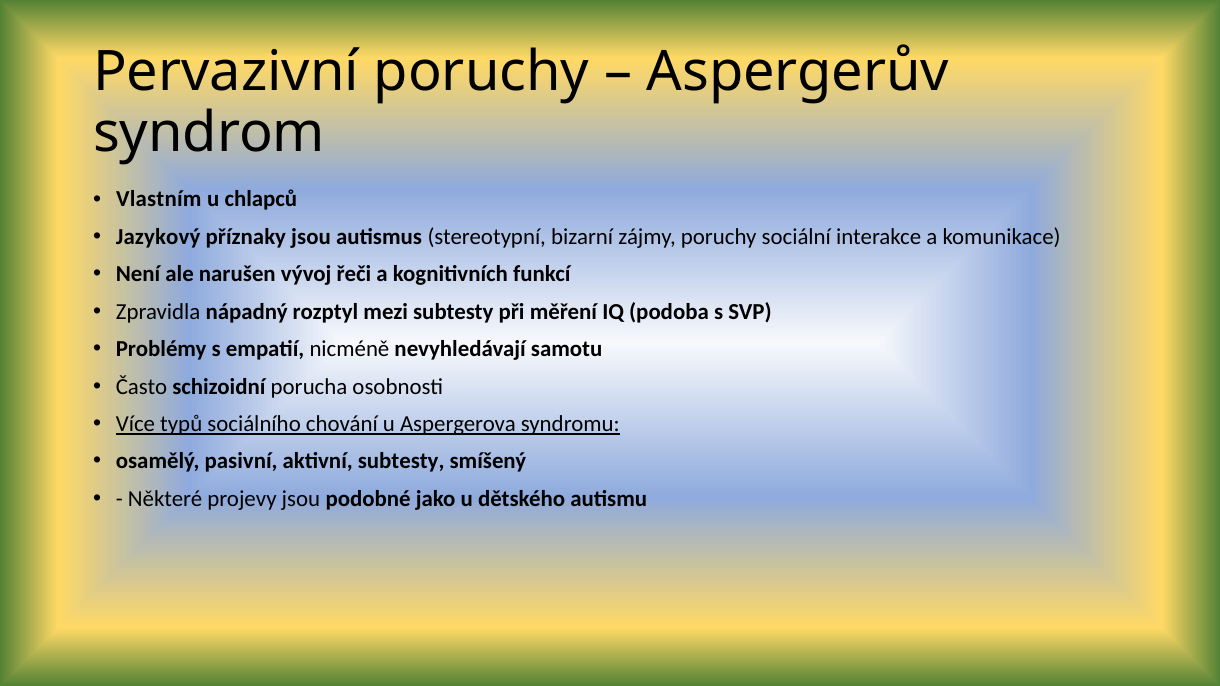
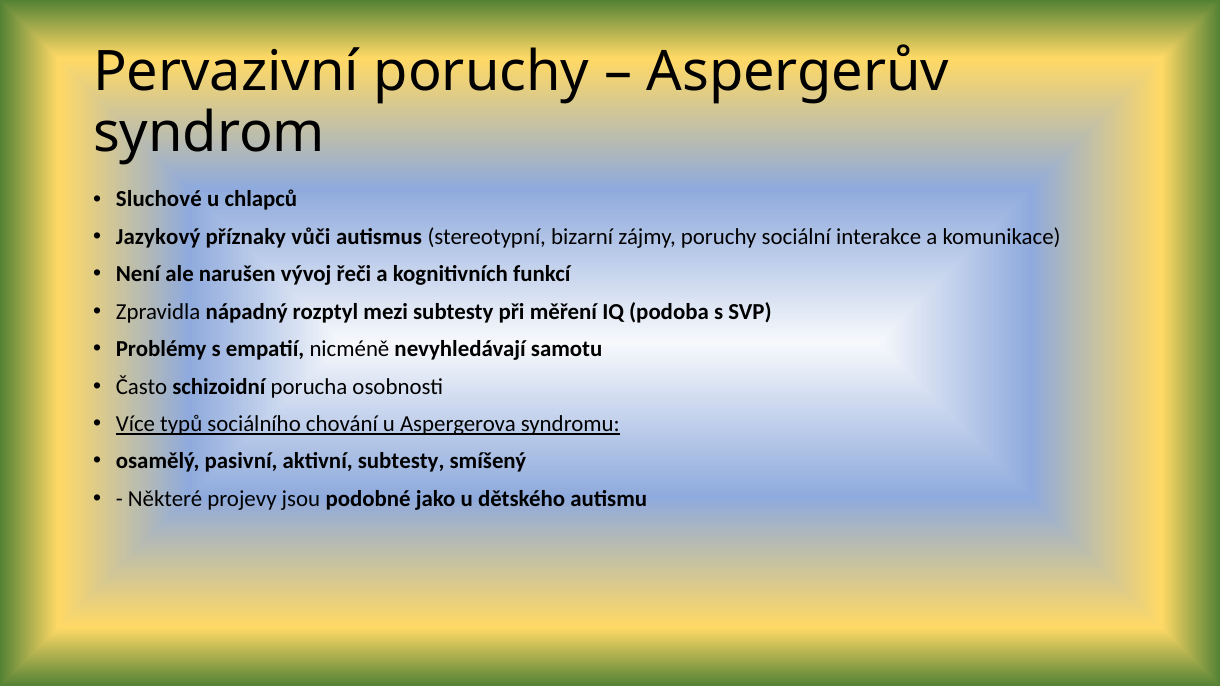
Vlastním: Vlastním -> Sluchové
příznaky jsou: jsou -> vůči
